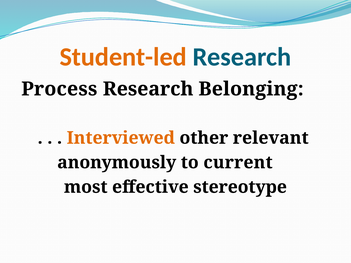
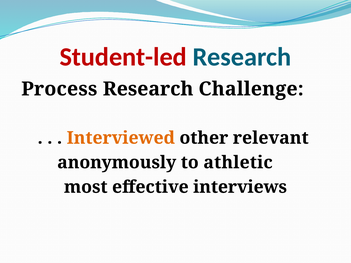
Student-led colour: orange -> red
Belonging: Belonging -> Challenge
current: current -> athletic
stereotype: stereotype -> interviews
